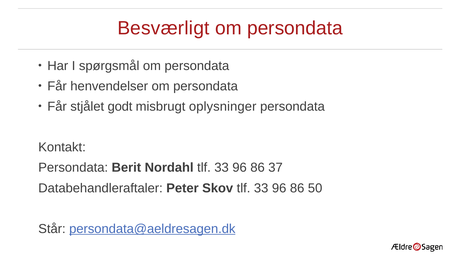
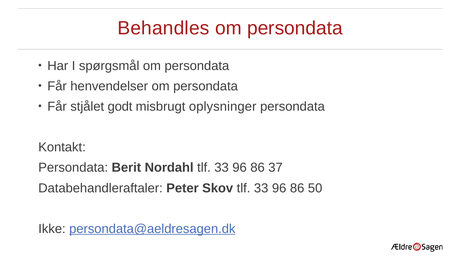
Besværligt: Besværligt -> Behandles
Står: Står -> Ikke
